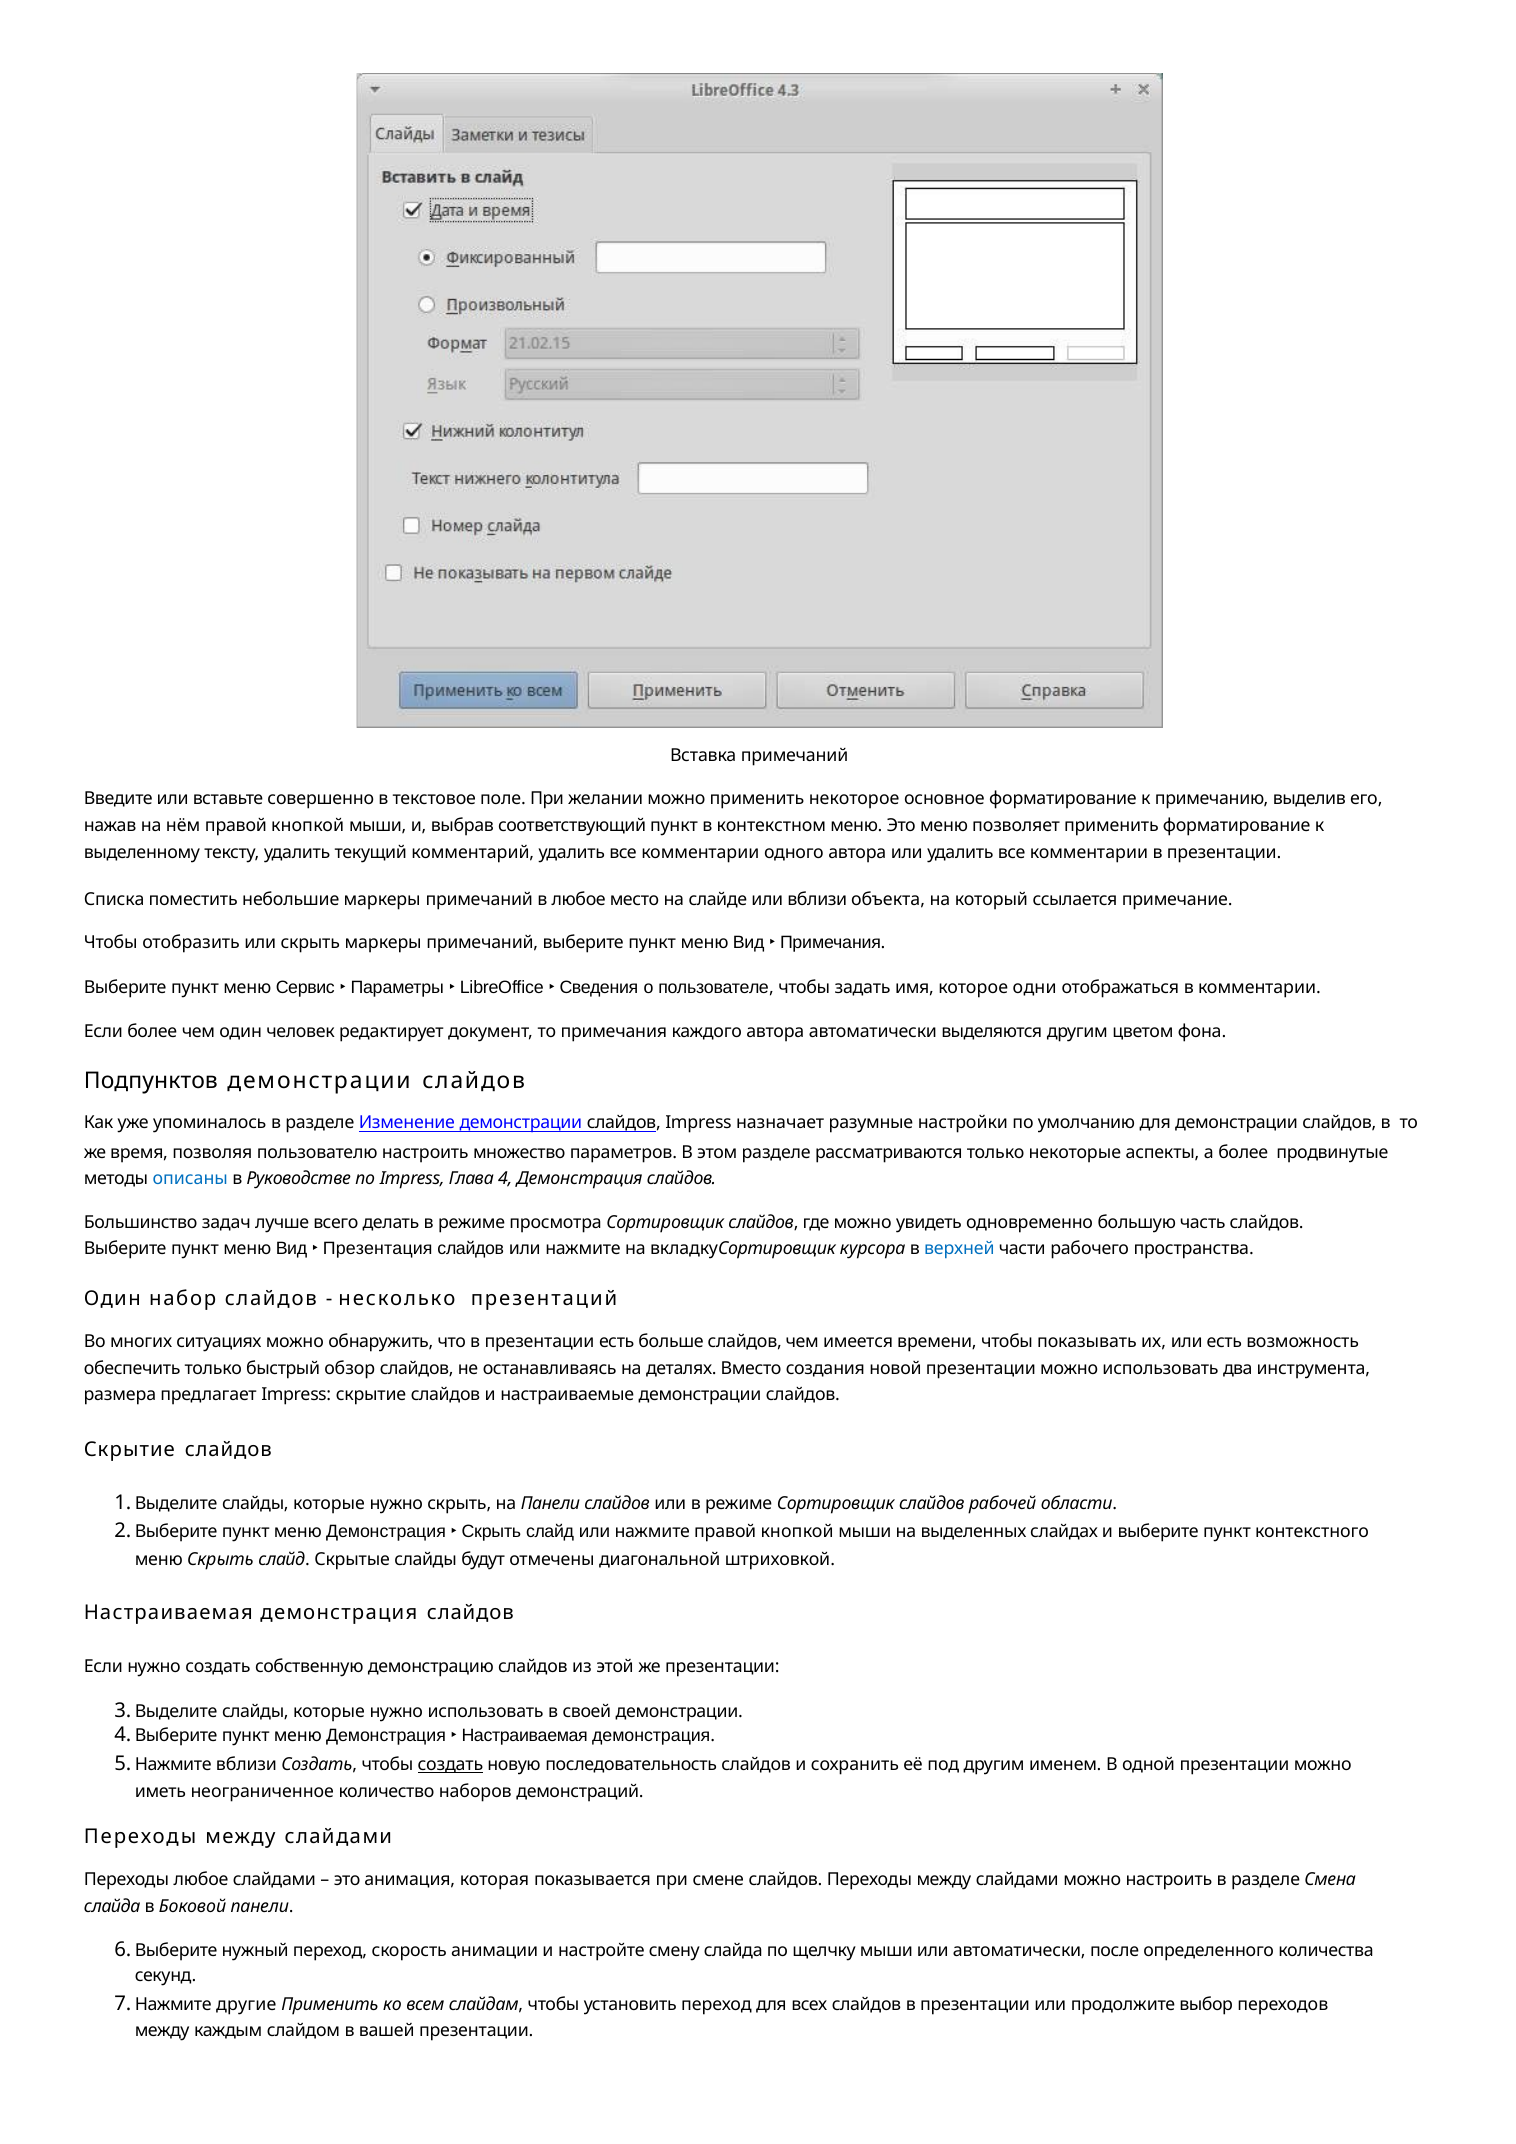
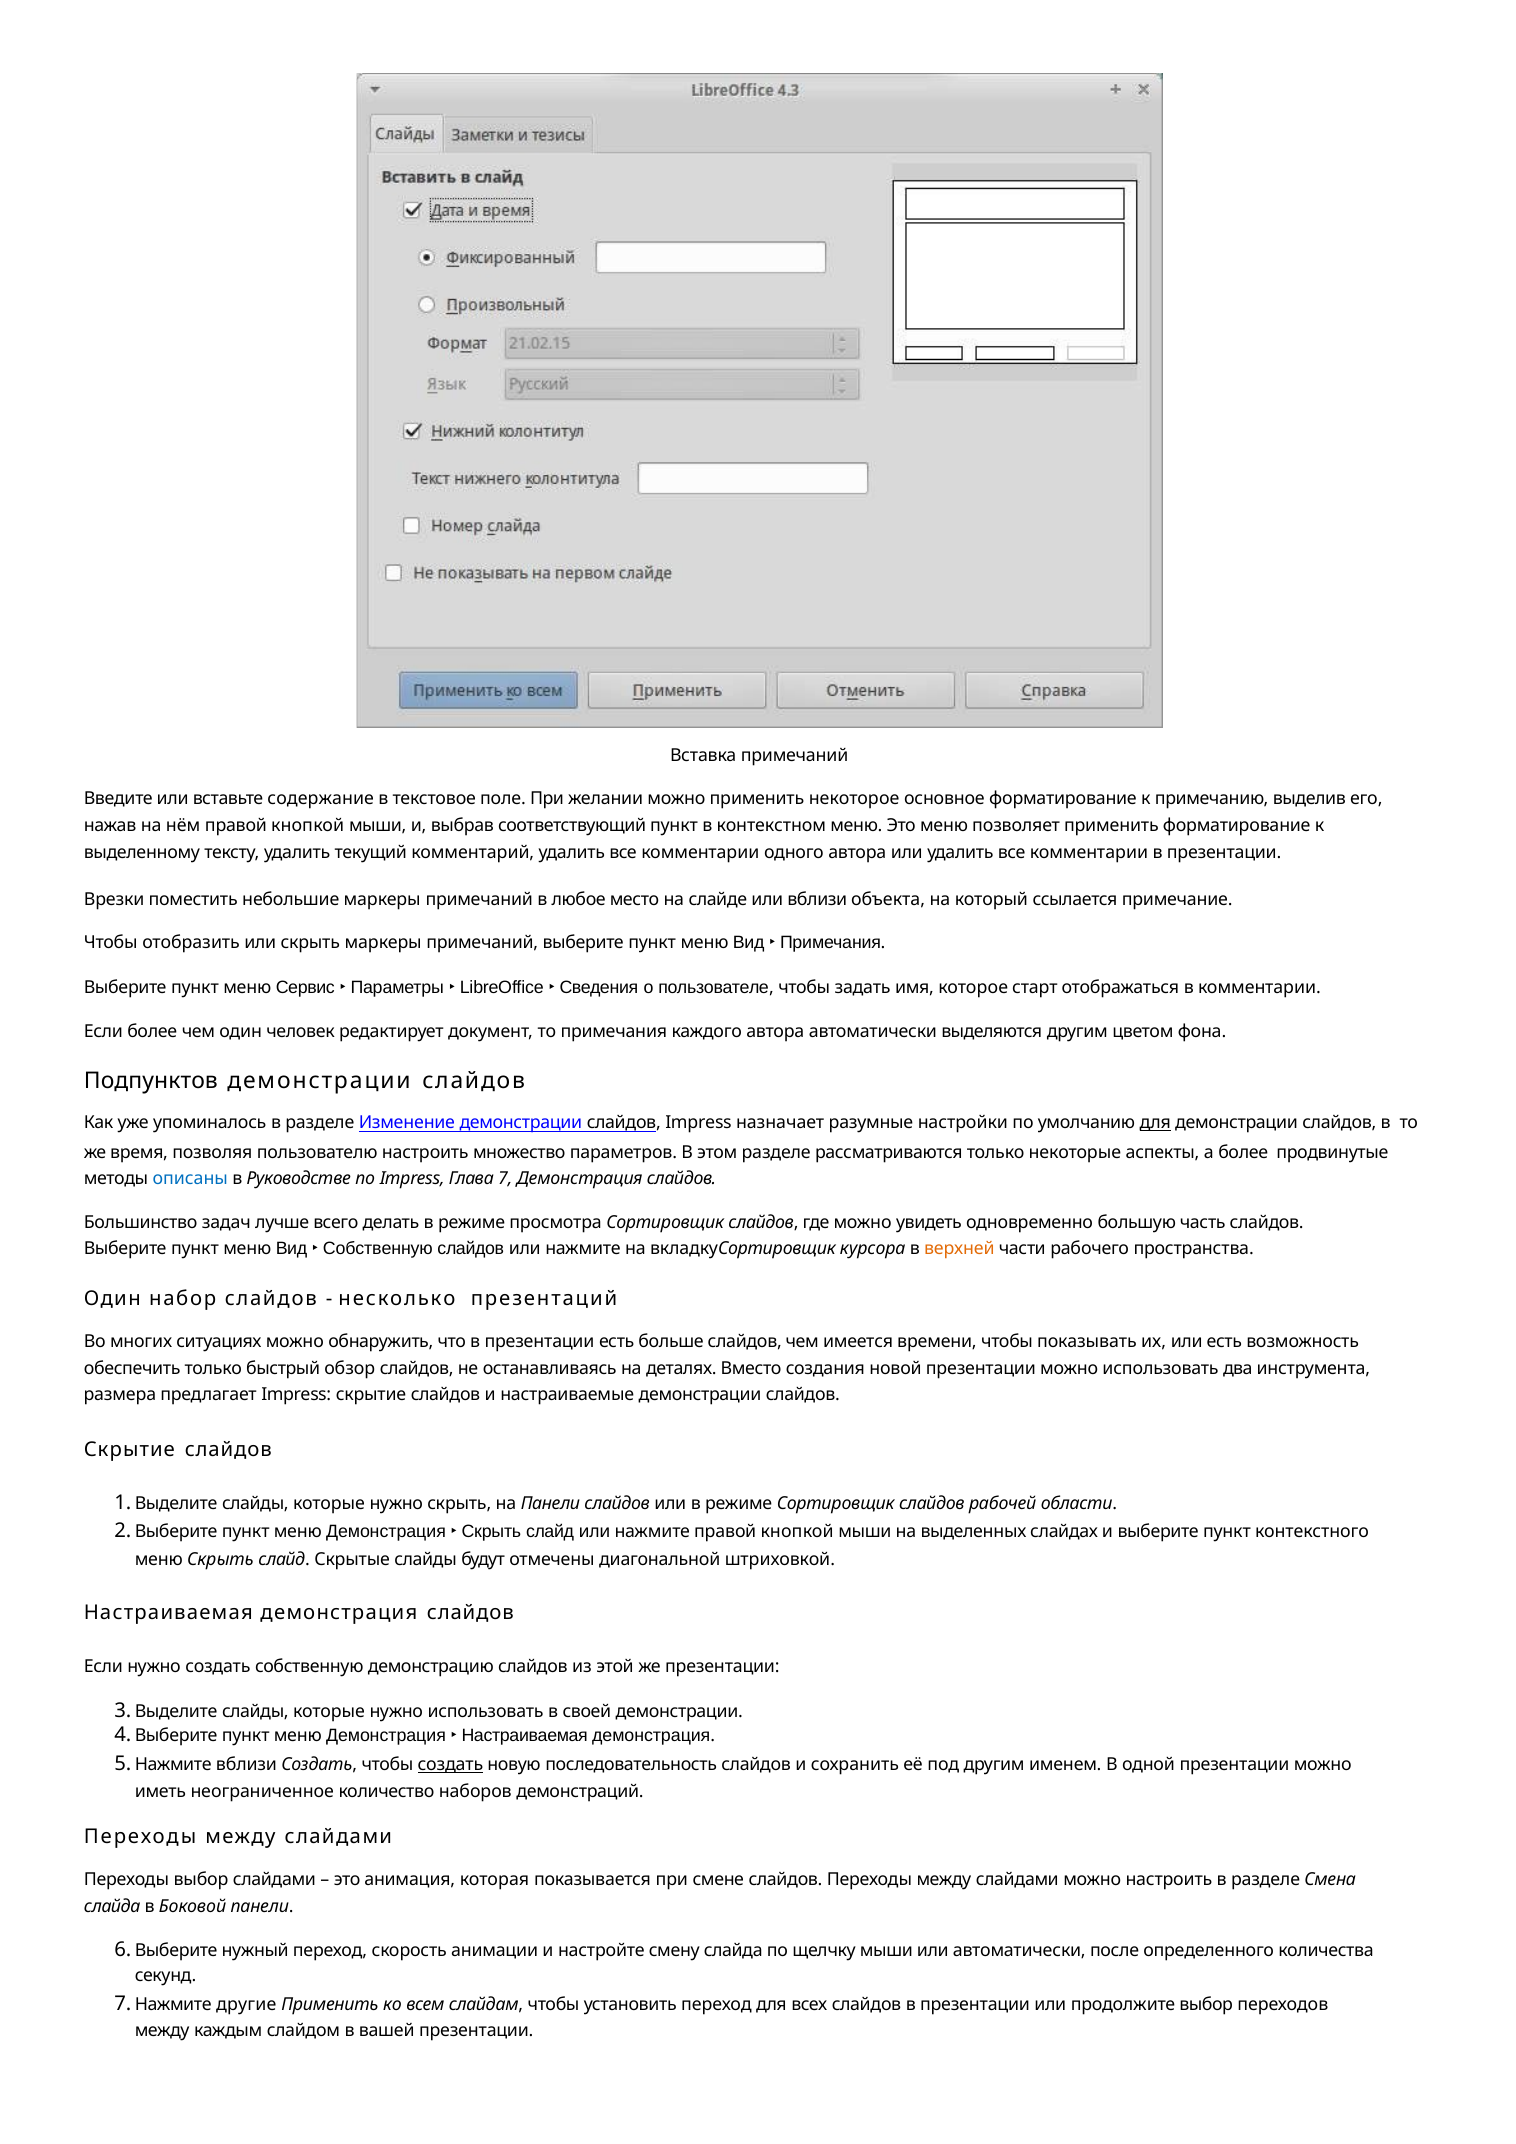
совершенно: совершенно -> содержание
Списка: Списка -> Врезки
одни: одни -> старт
для at (1155, 1123) underline: none -> present
4: 4 -> 7
Презентация at (378, 1249): Презентация -> Собственную
верхней colour: blue -> orange
Переходы любое: любое -> выбор
